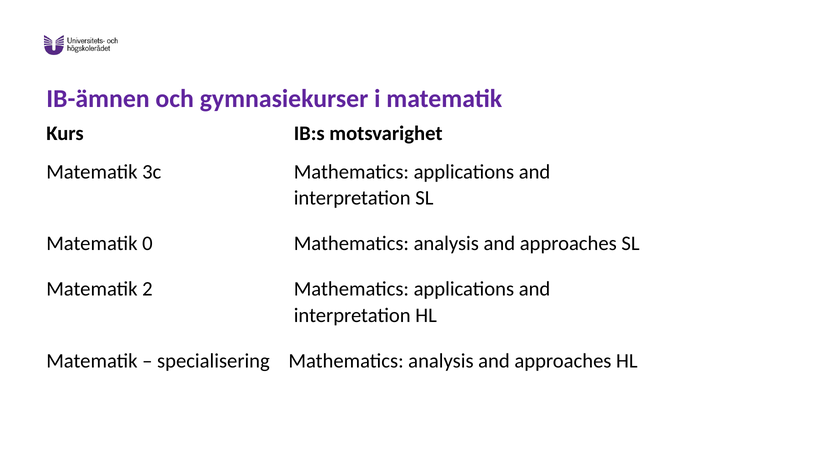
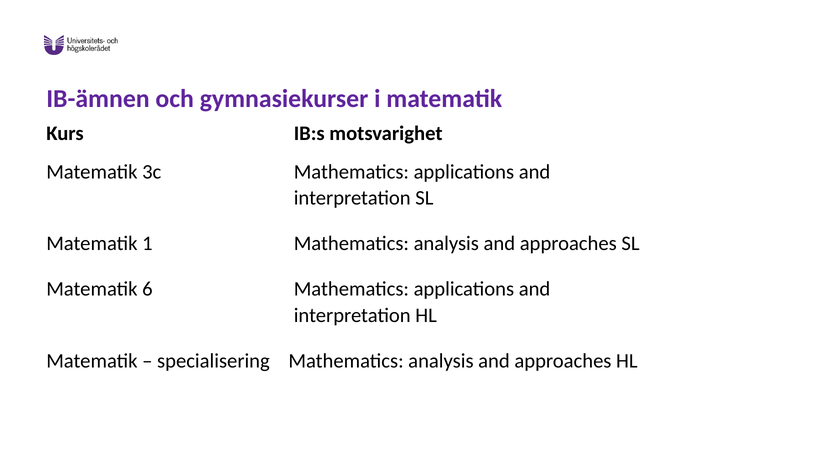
0: 0 -> 1
2: 2 -> 6
